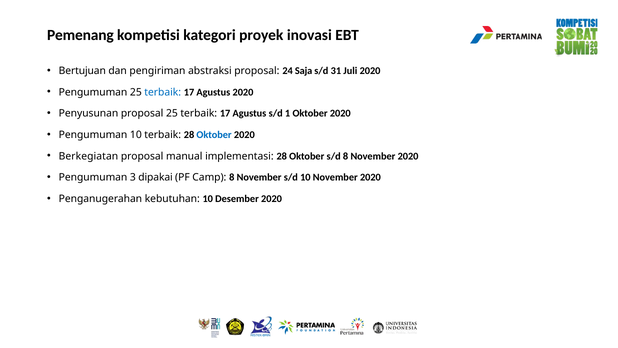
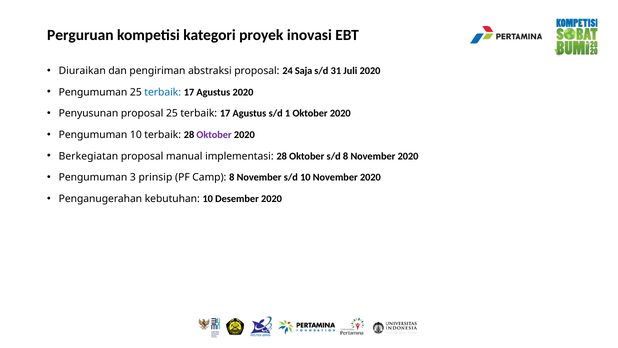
Pemenang: Pemenang -> Perguruan
Bertujuan: Bertujuan -> Diuraikan
Oktober at (214, 135) colour: blue -> purple
dipakai: dipakai -> prinsip
